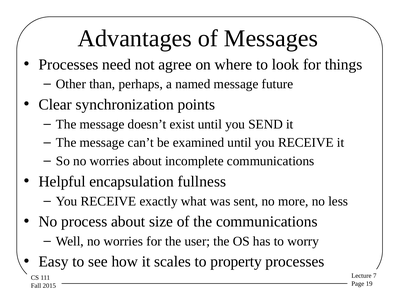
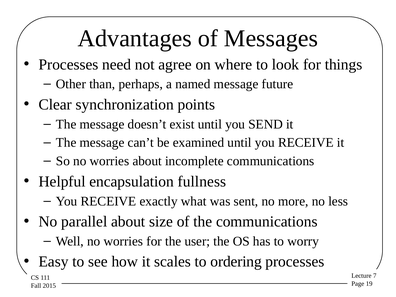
process: process -> parallel
property: property -> ordering
